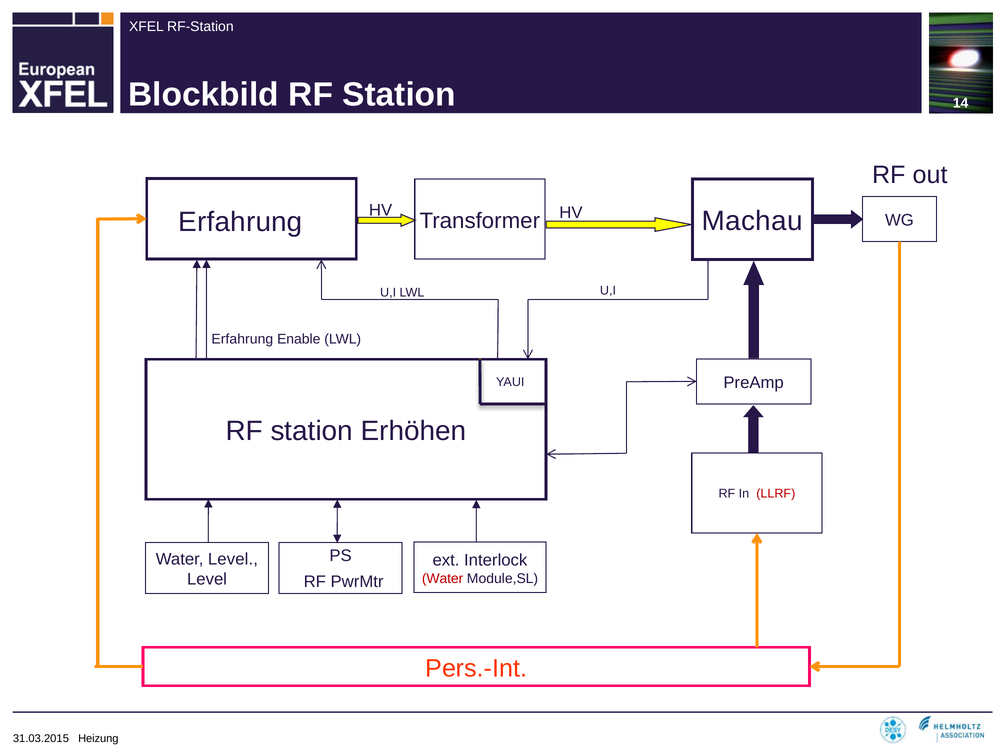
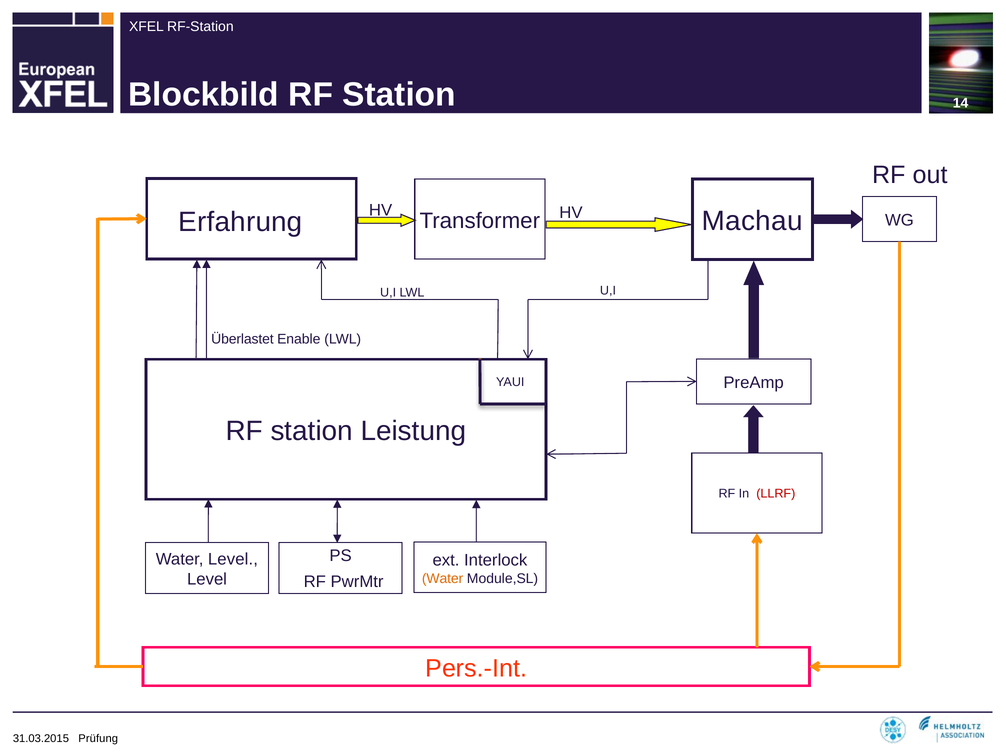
Erfahrung at (242, 339): Erfahrung -> Überlastet
Erhöhen: Erhöhen -> Leistung
Water at (443, 579) colour: red -> orange
Heizung: Heizung -> Prüfung
